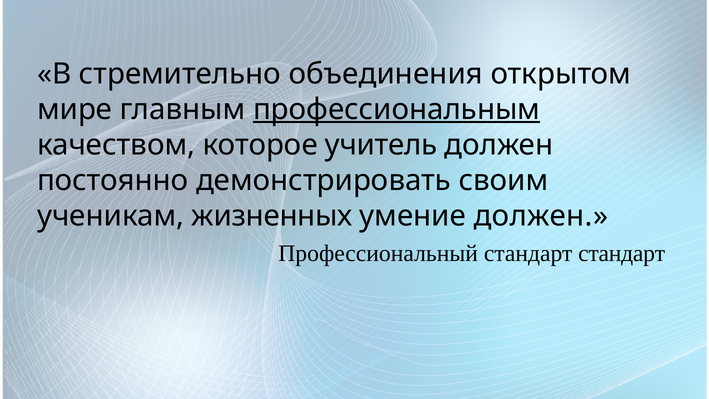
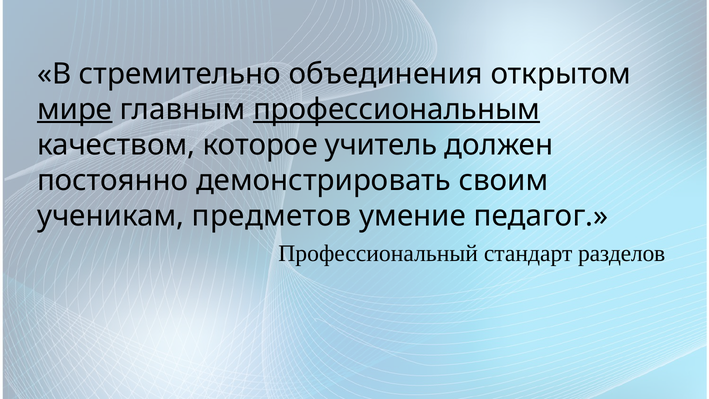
мире underline: none -> present
жизненных: жизненных -> предметов
умение должен: должен -> педагог
стандарт стандарт: стандарт -> разделов
